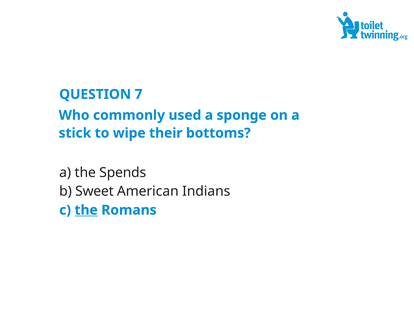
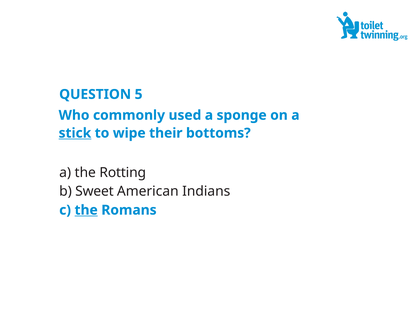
7: 7 -> 5
stick underline: none -> present
Spends: Spends -> Rotting
